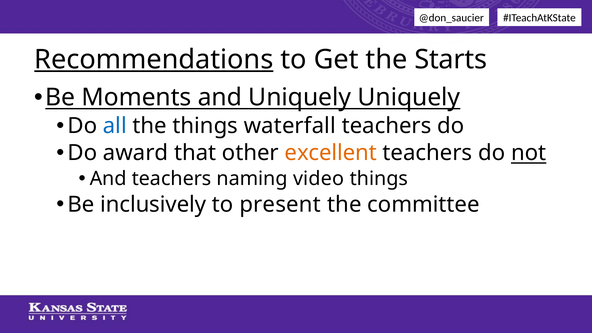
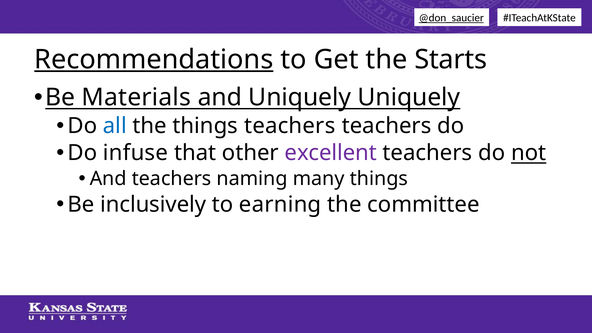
@don_saucier underline: none -> present
Moments: Moments -> Materials
things waterfall: waterfall -> teachers
award: award -> infuse
excellent colour: orange -> purple
video: video -> many
present: present -> earning
